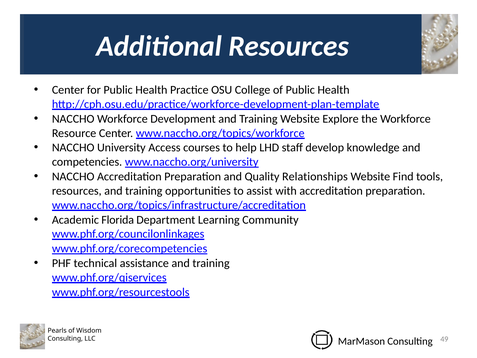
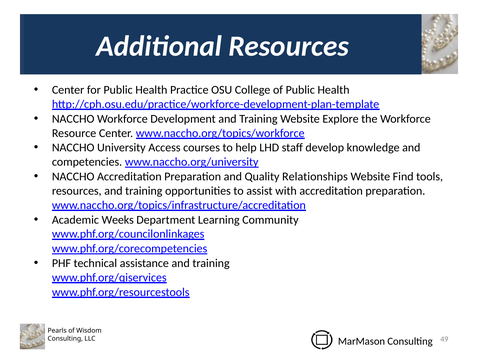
Florida: Florida -> Weeks
